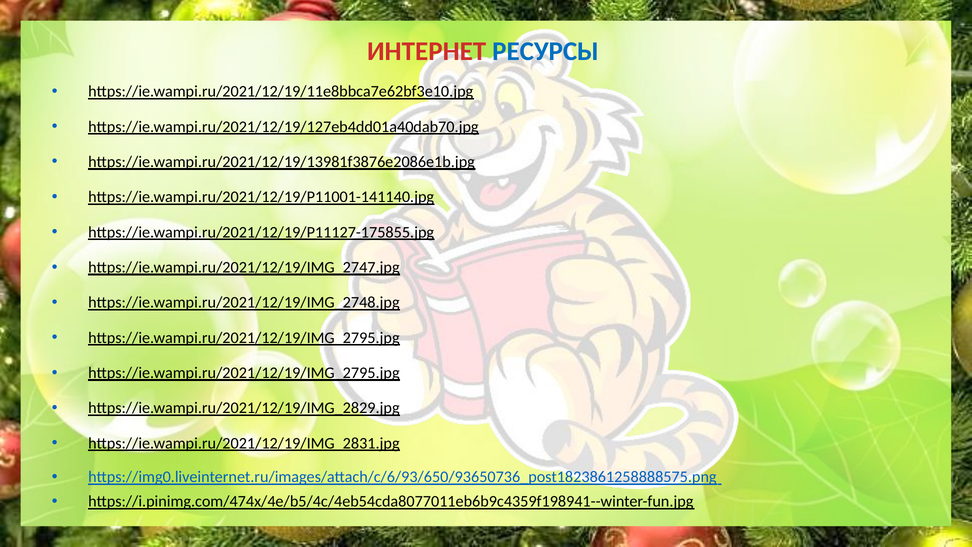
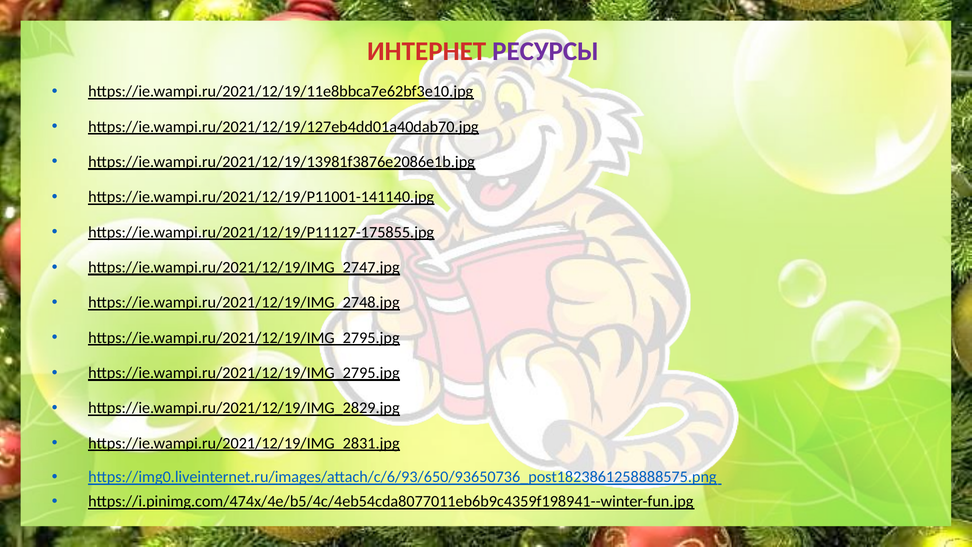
РЕСУРСЫ colour: blue -> purple
